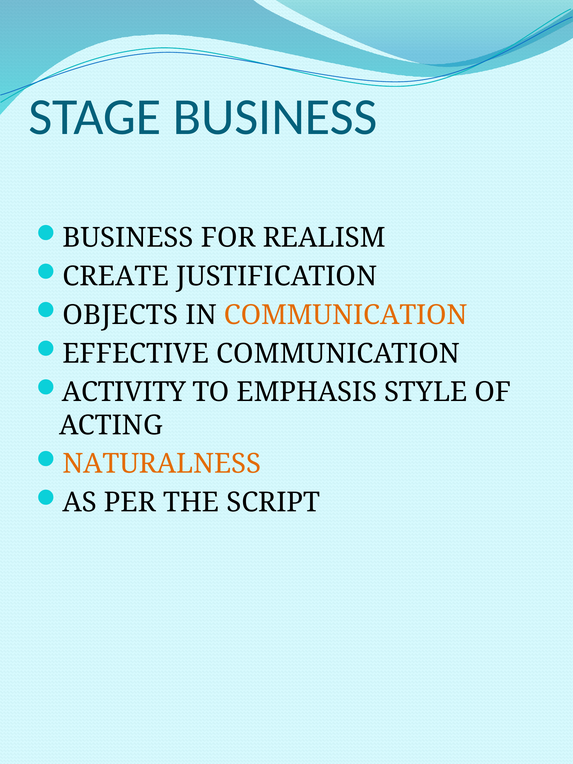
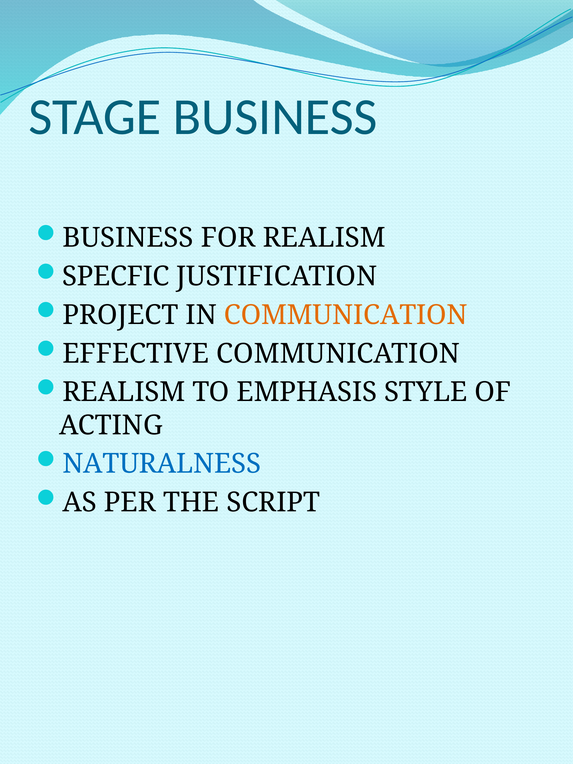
CREATE: CREATE -> SPECFIC
OBJECTS: OBJECTS -> PROJECT
ACTIVITY at (124, 392): ACTIVITY -> REALISM
NATURALNESS colour: orange -> blue
